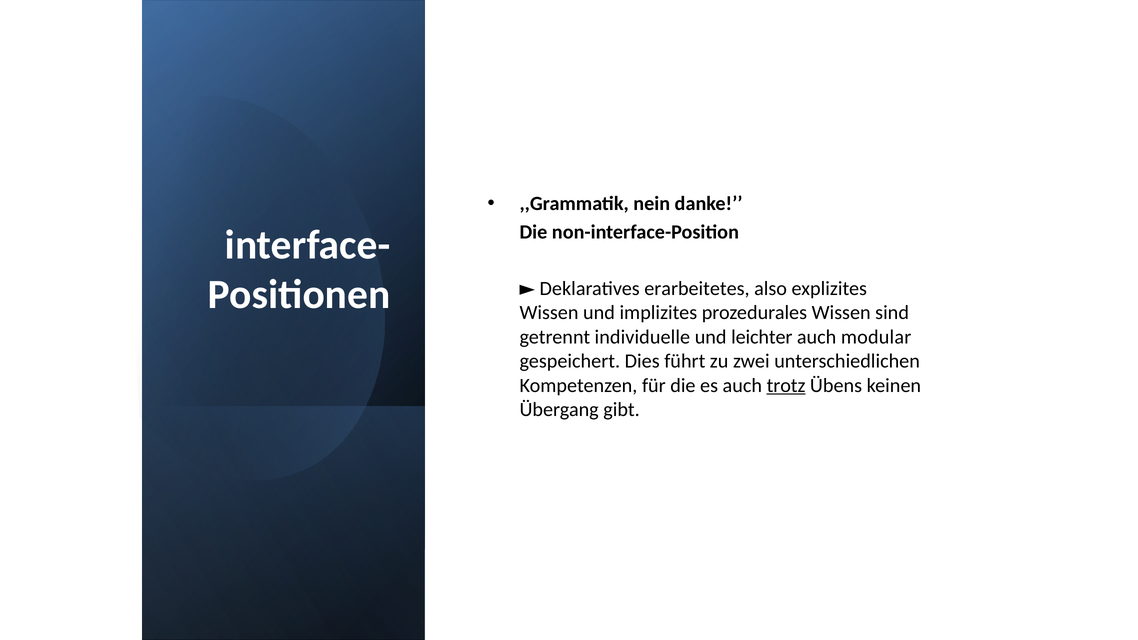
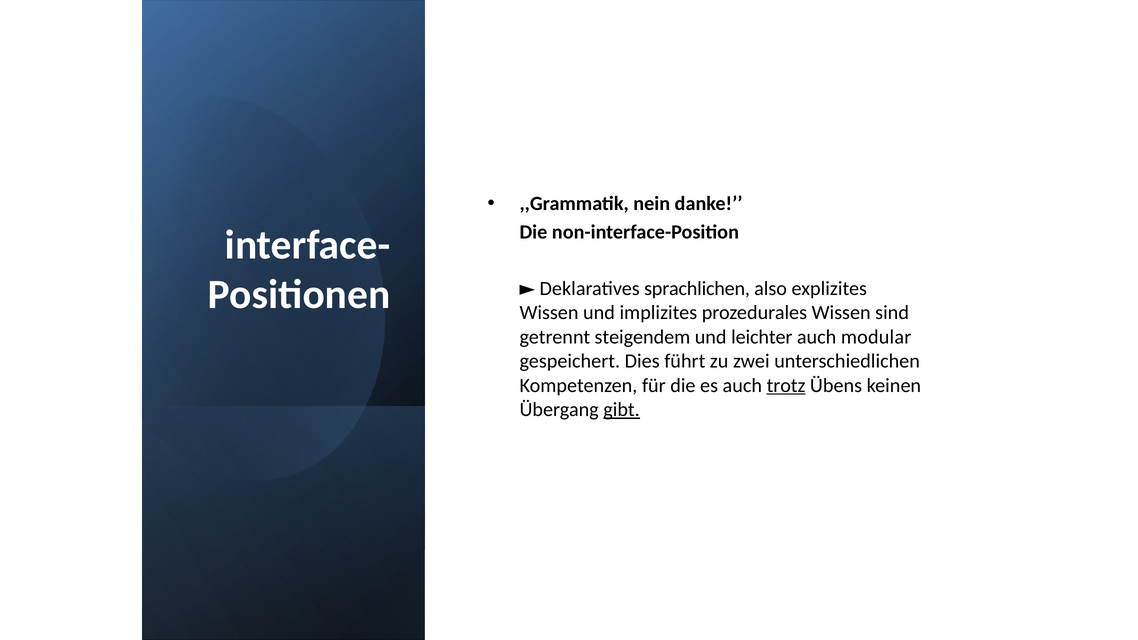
erarbeitetes: erarbeitetes -> sprachlichen
individuelle: individuelle -> steigendem
gibt underline: none -> present
